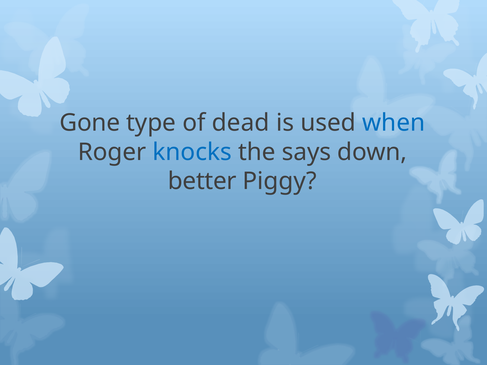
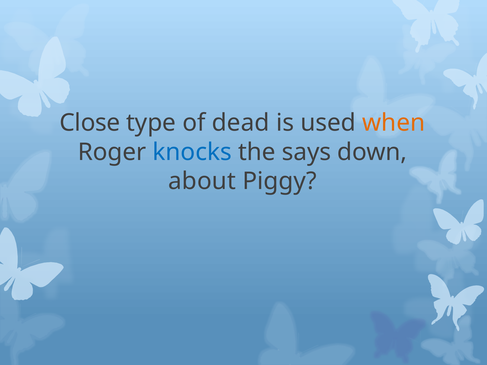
Gone: Gone -> Close
when colour: blue -> orange
better: better -> about
